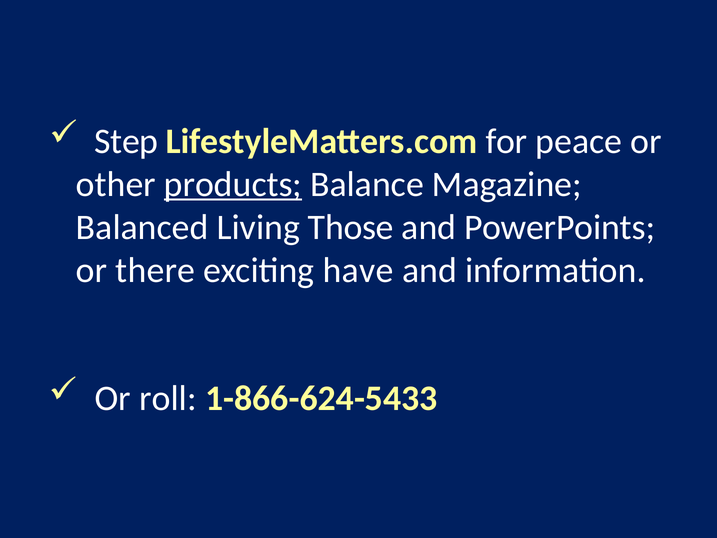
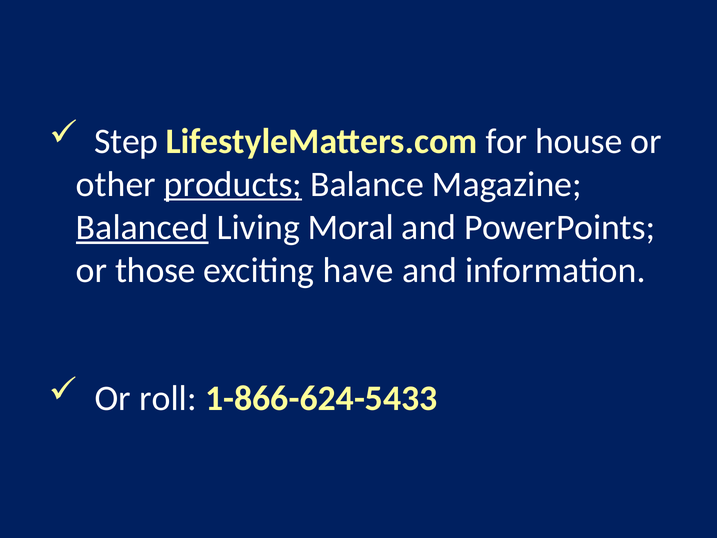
peace: peace -> house
Balanced underline: none -> present
Those: Those -> Moral
there: there -> those
